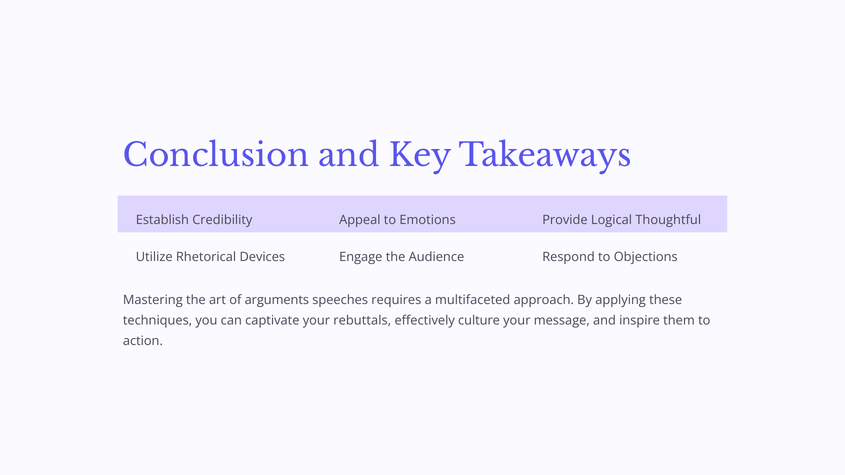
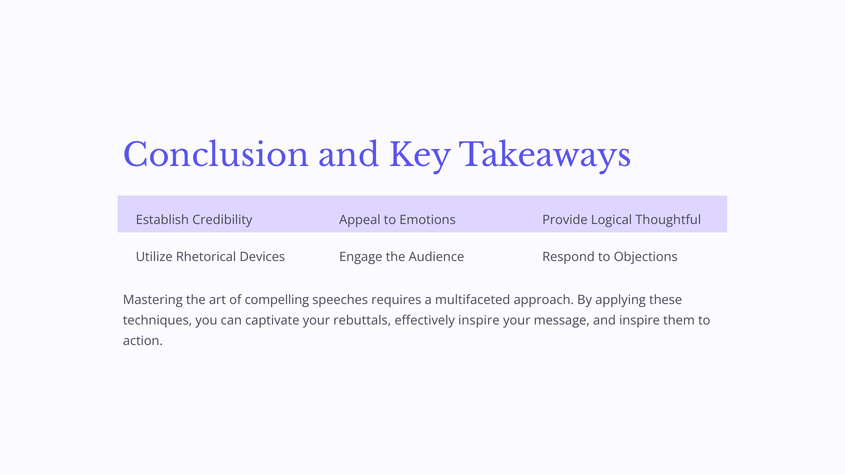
arguments: arguments -> compelling
effectively culture: culture -> inspire
